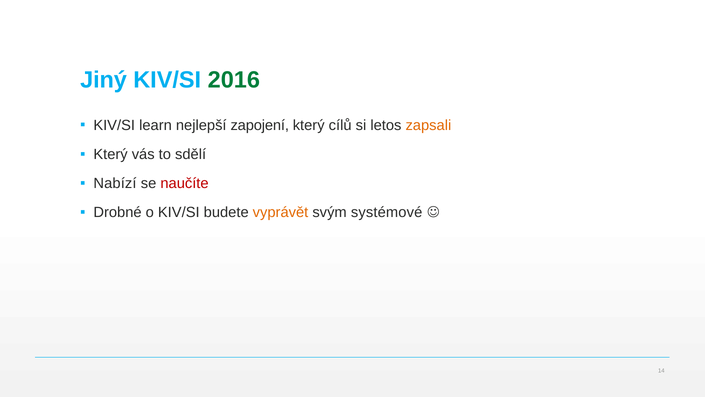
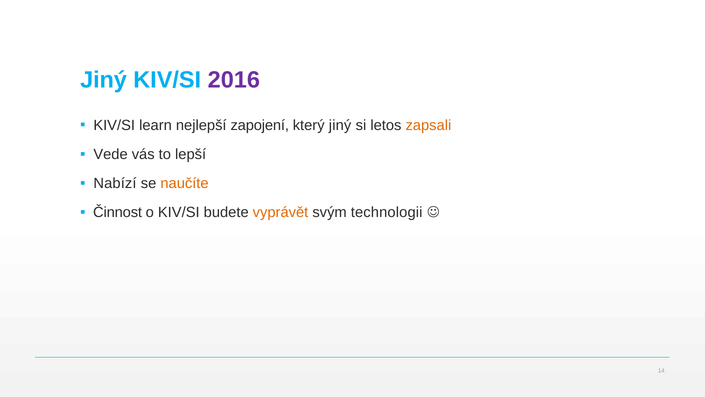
2016 colour: green -> purple
který cílů: cílů -> jiný
Který at (111, 154): Který -> Vede
sdělí: sdělí -> lepší
naučíte colour: red -> orange
Drobné: Drobné -> Činnost
systémové: systémové -> technologii
